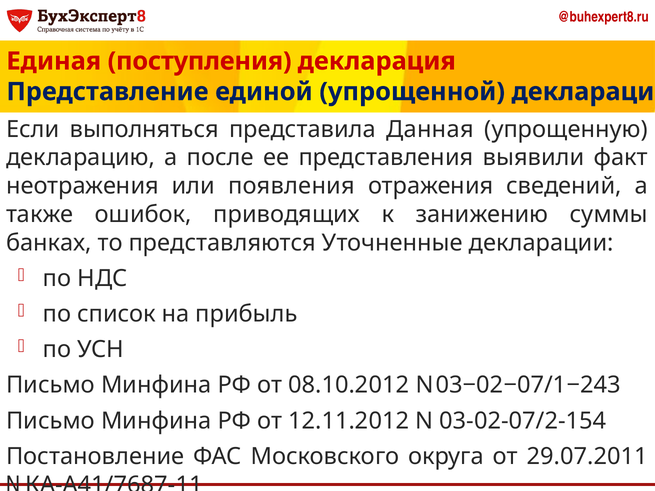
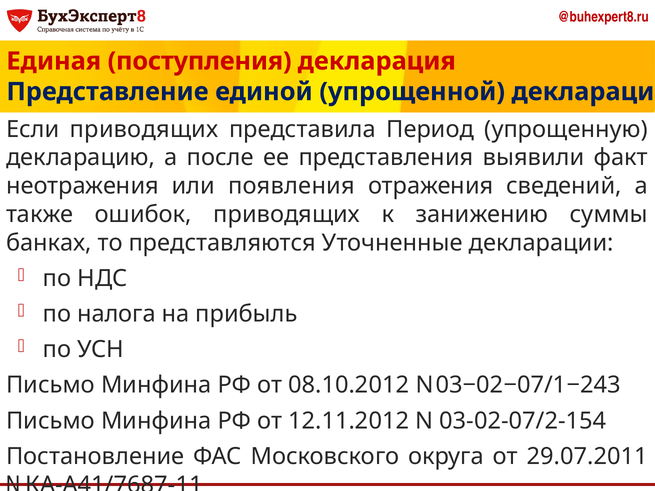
Если выполняться: выполняться -> приводящих
Данная: Данная -> Период
список: список -> налога
